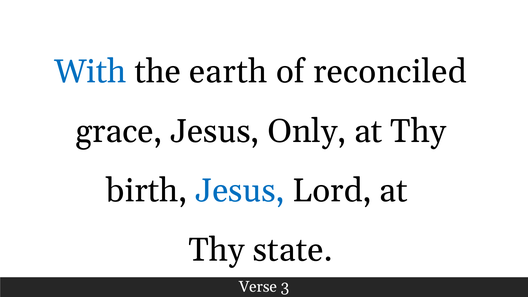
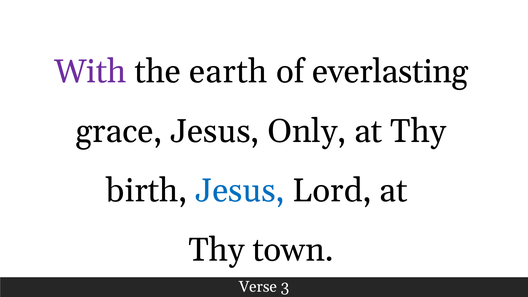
With colour: blue -> purple
reconciled: reconciled -> everlasting
state: state -> town
